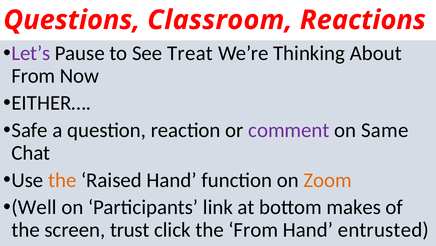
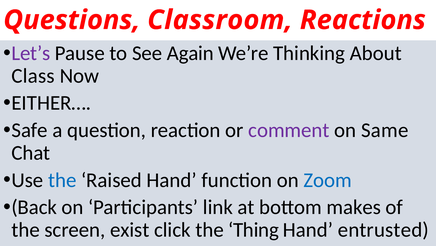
Treat: Treat -> Again
From at (33, 76): From -> Class
the at (62, 180) colour: orange -> blue
Zoom colour: orange -> blue
Well: Well -> Back
trust: trust -> exist
the From: From -> Thing
